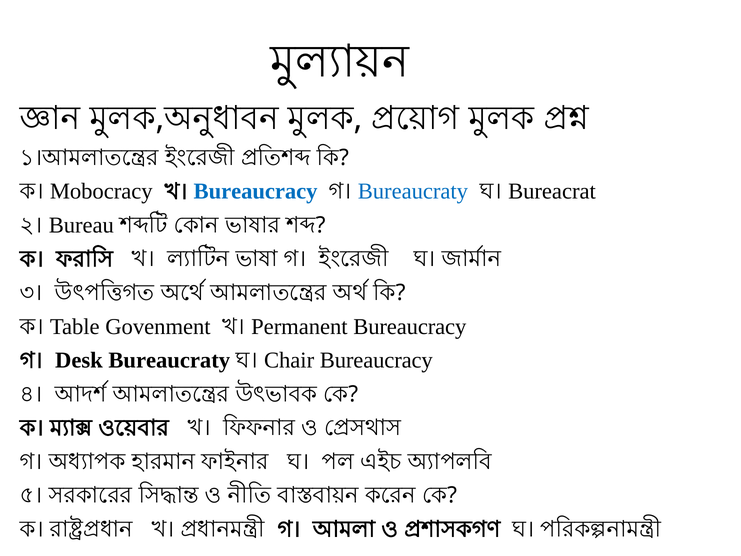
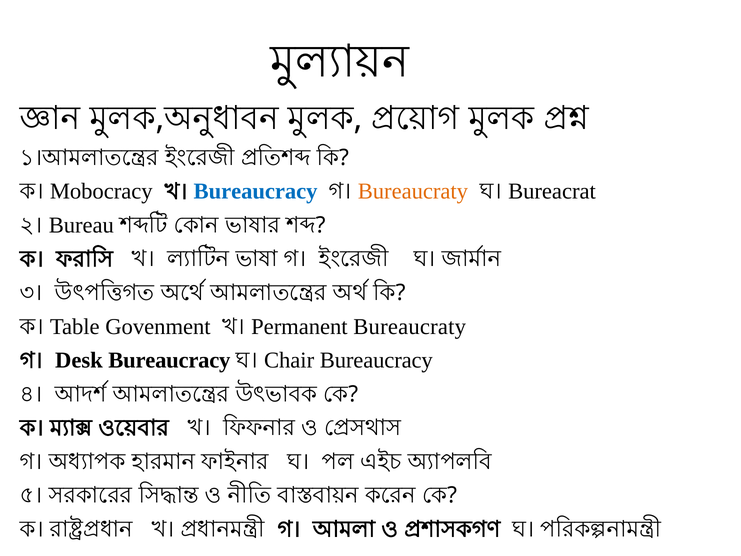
Bureaucraty at (413, 191) colour: blue -> orange
Permanent Bureaucracy: Bureaucracy -> Bureaucraty
Desk Bureaucraty: Bureaucraty -> Bureaucracy
